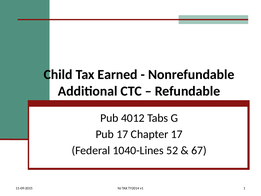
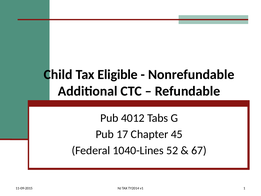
Earned: Earned -> Eligible
Chapter 17: 17 -> 45
